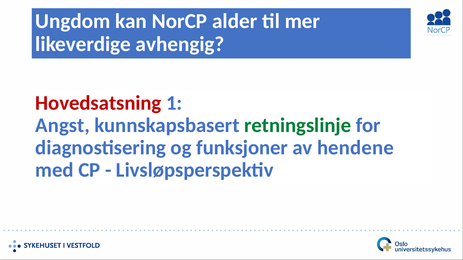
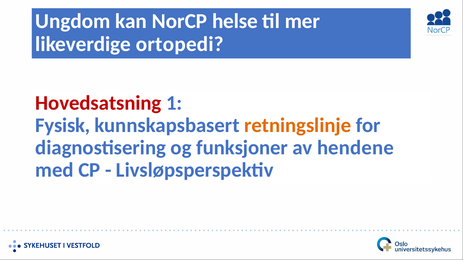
alder: alder -> helse
avhengig: avhengig -> ortopedi
Angst: Angst -> Fysisk
retningslinje colour: green -> orange
